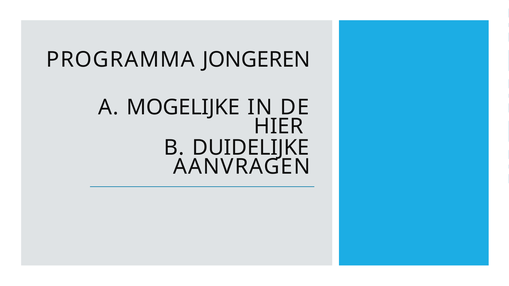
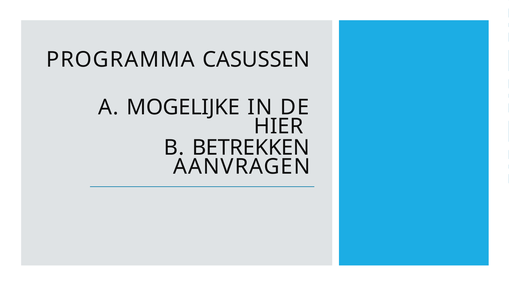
JONGEREN: JONGEREN -> CASUSSEN
DUIDELIJKE: DUIDELIJKE -> BETREKKEN
